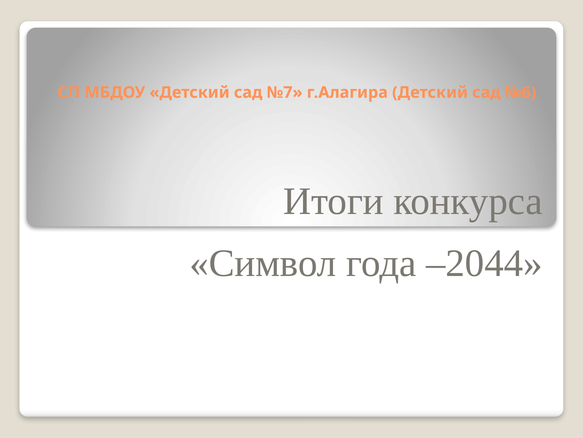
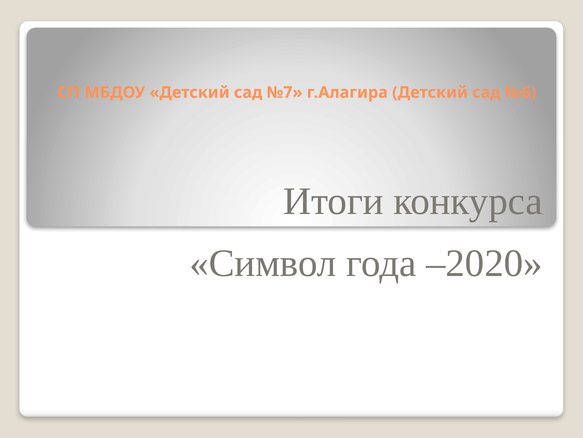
–2044: –2044 -> –2020
